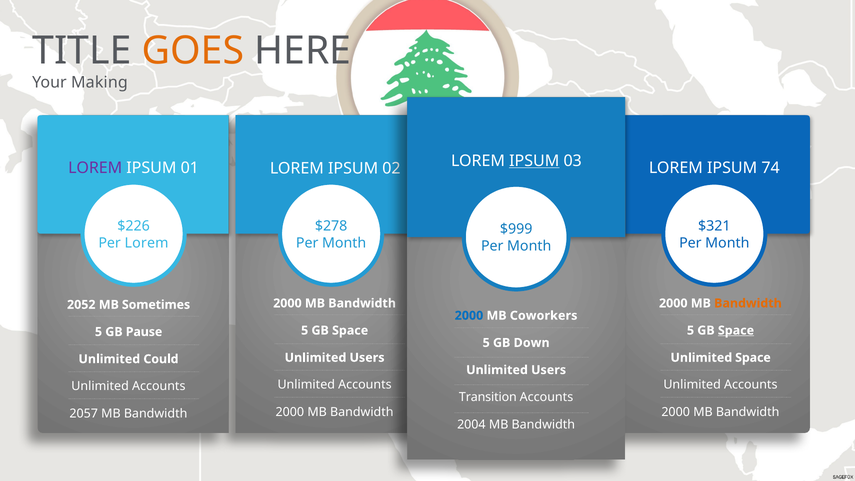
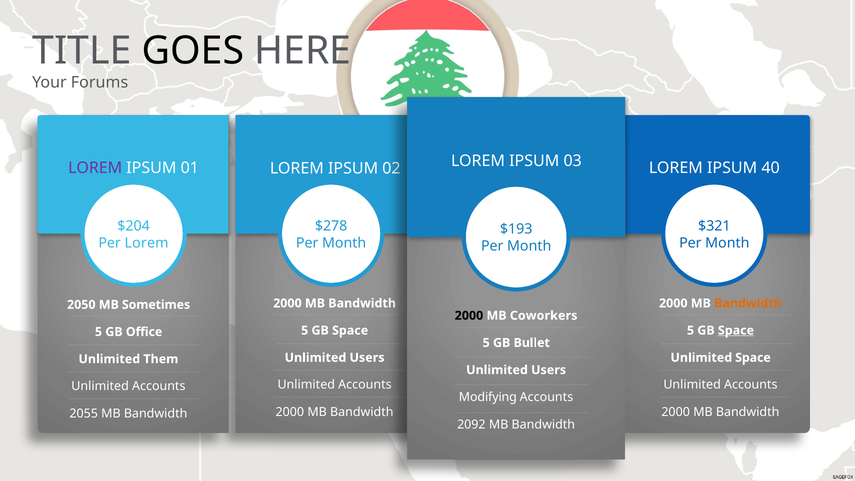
GOES colour: orange -> black
Making: Making -> Forums
IPSUM at (534, 161) underline: present -> none
74: 74 -> 40
$226: $226 -> $204
$999: $999 -> $193
2052: 2052 -> 2050
2000 at (469, 316) colour: blue -> black
Pause: Pause -> Office
Down: Down -> Bullet
Could: Could -> Them
Transition: Transition -> Modifying
2057: 2057 -> 2055
2004: 2004 -> 2092
